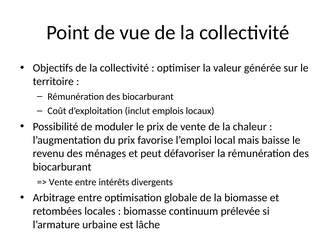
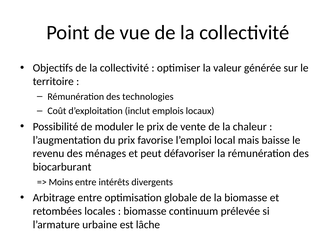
biocarburant at (148, 97): biocarburant -> technologies
Vente at (61, 182): Vente -> Moins
